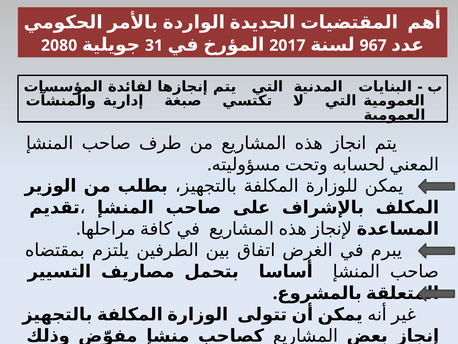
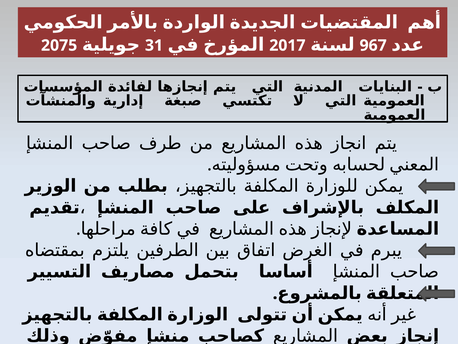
2080: 2080 -> 2075
